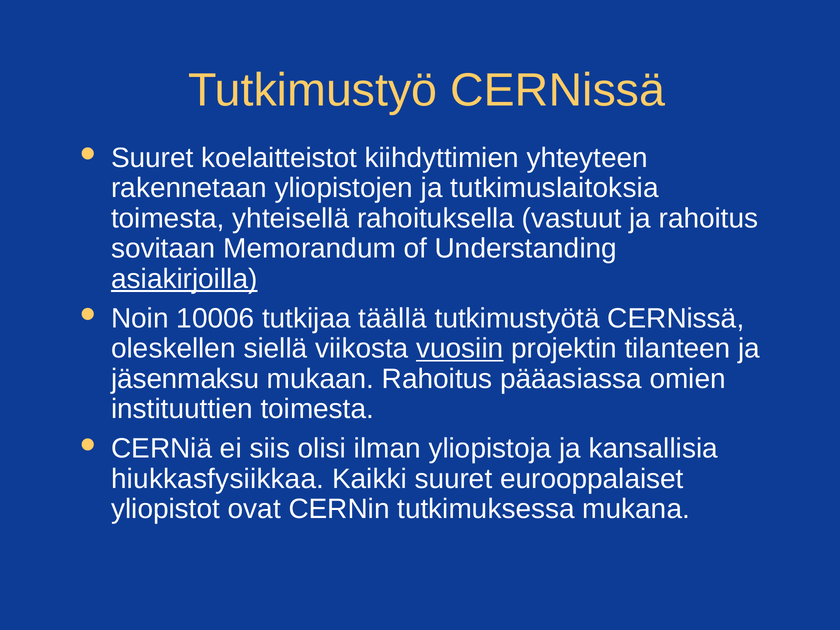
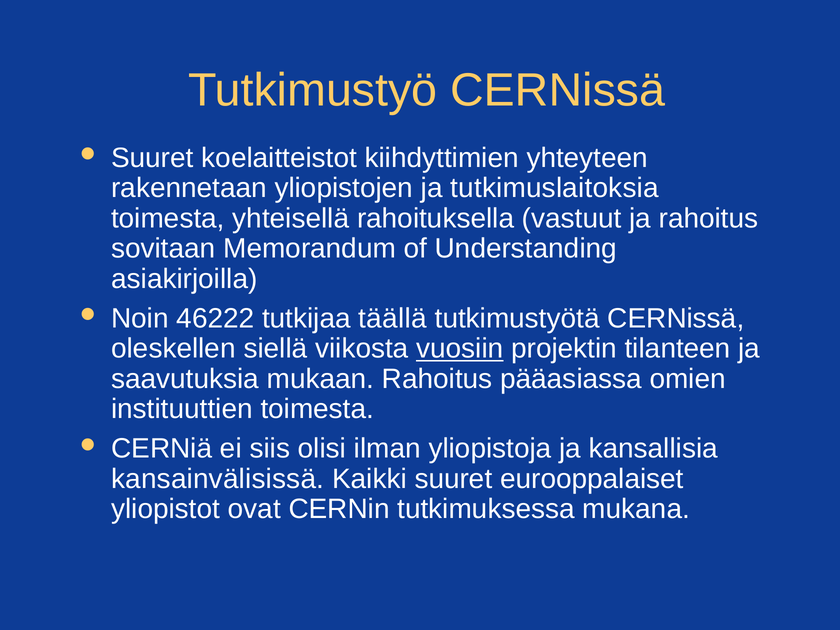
asiakirjoilla underline: present -> none
10006: 10006 -> 46222
jäsenmaksu: jäsenmaksu -> saavutuksia
hiukkasfysiikkaa: hiukkasfysiikkaa -> kansainvälisissä
